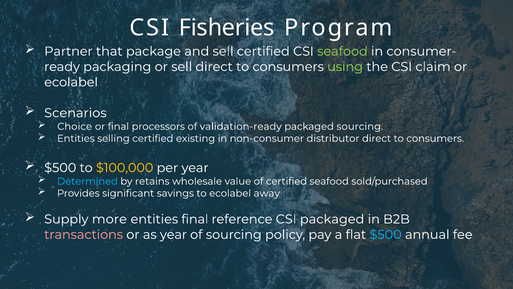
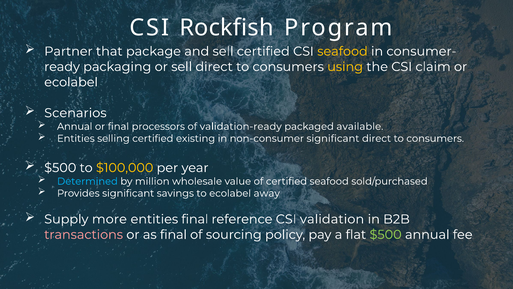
Fisheries: Fisheries -> Rockfish
seafood at (342, 51) colour: light green -> yellow
using colour: light green -> yellow
Choice at (75, 126): Choice -> Annual
packaged sourcing: sourcing -> available
non-consumer distributor: distributor -> significant
retains: retains -> million
CSI packaged: packaged -> validation
as year: year -> final
$500 at (386, 234) colour: light blue -> light green
